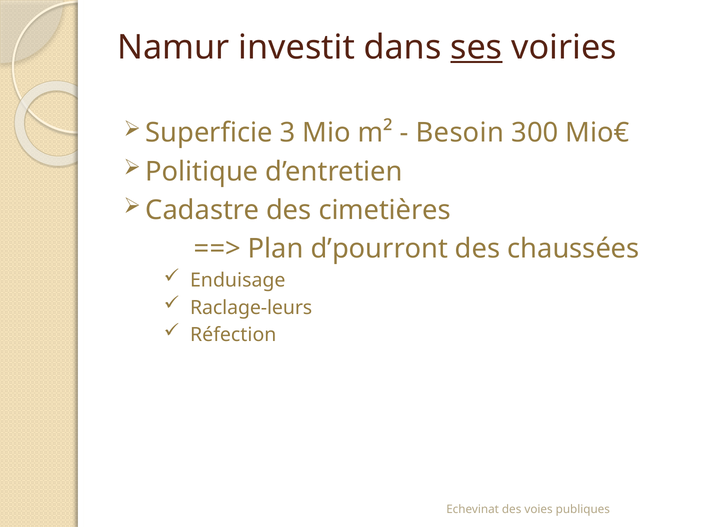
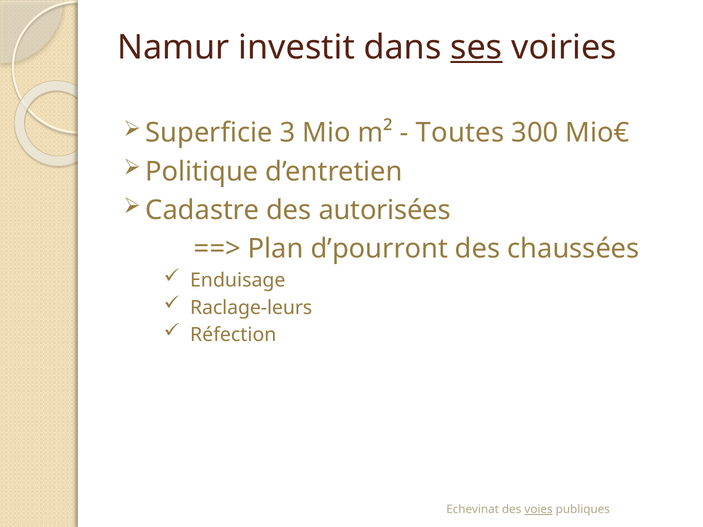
Besoin: Besoin -> Toutes
cimetières: cimetières -> autorisées
voies underline: none -> present
